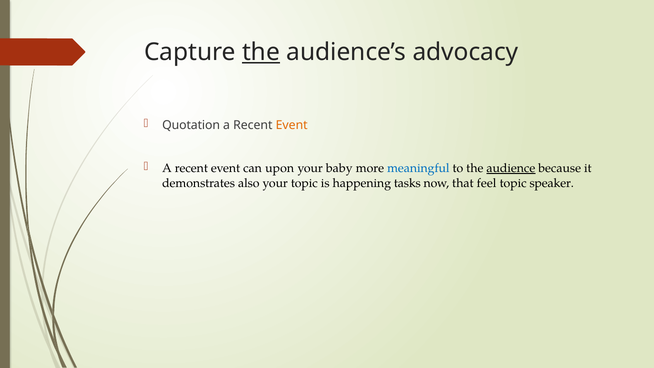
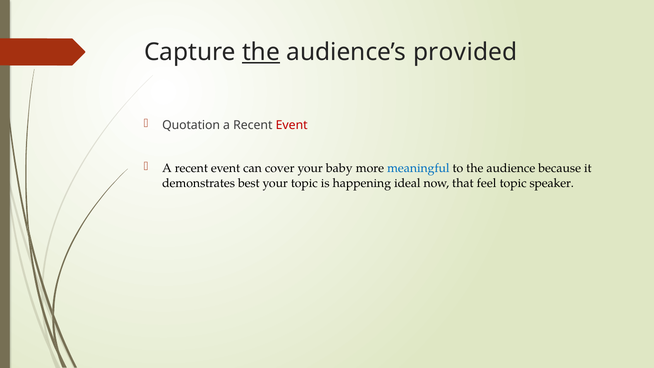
advocacy: advocacy -> provided
Event at (292, 125) colour: orange -> red
upon: upon -> cover
audience underline: present -> none
also: also -> best
tasks: tasks -> ideal
